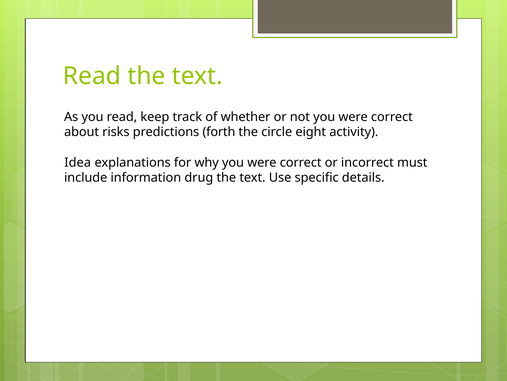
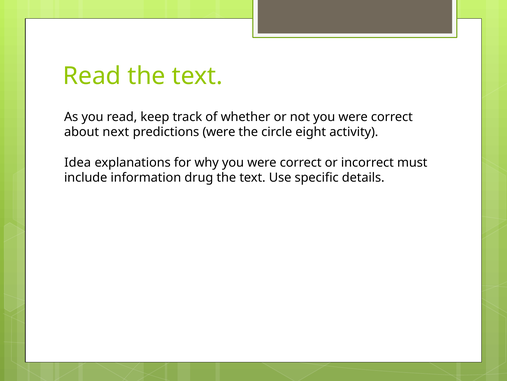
risks: risks -> next
predictions forth: forth -> were
